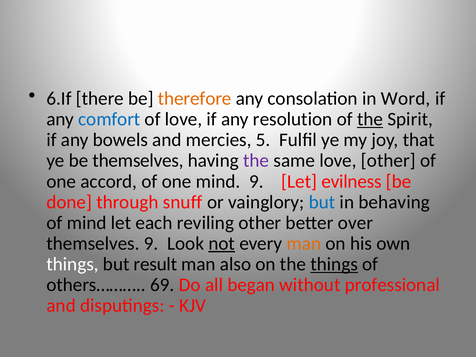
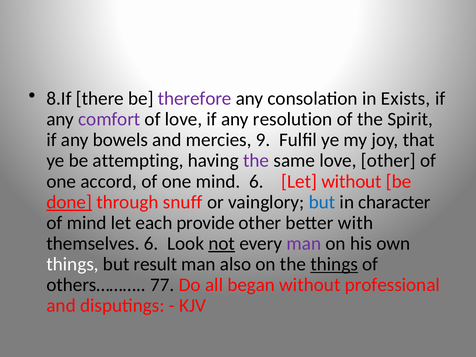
6.If: 6.If -> 8.If
therefore colour: orange -> purple
Word: Word -> Exists
comfort colour: blue -> purple
the at (370, 119) underline: present -> none
5: 5 -> 9
be themselves: themselves -> attempting
mind 9: 9 -> 6
Let evilness: evilness -> without
done underline: none -> present
behaving: behaving -> character
reviling: reviling -> provide
over: over -> with
themselves 9: 9 -> 6
man at (304, 243) colour: orange -> purple
69: 69 -> 77
